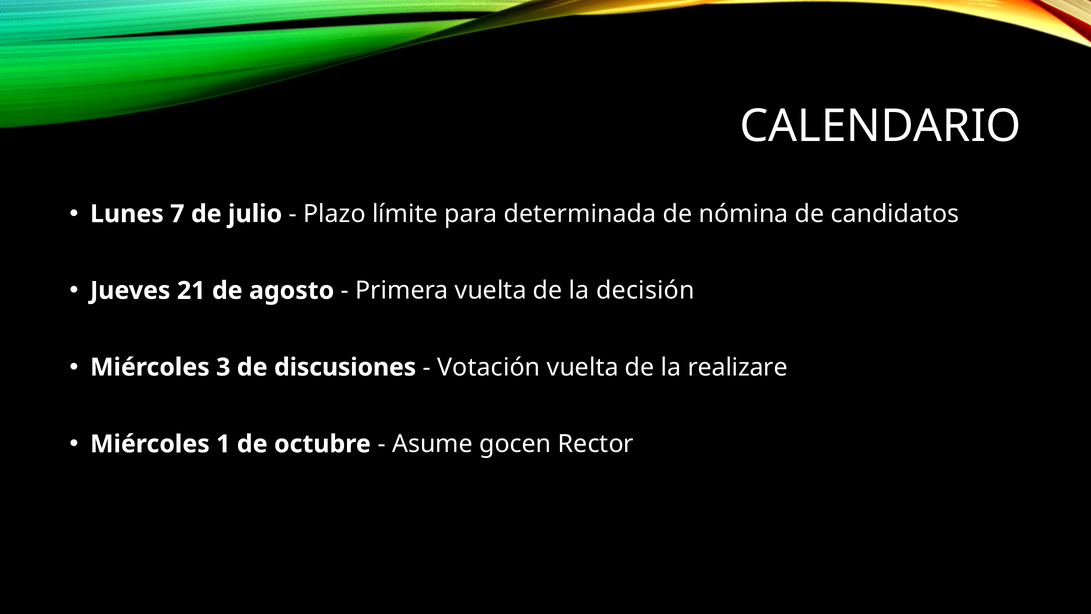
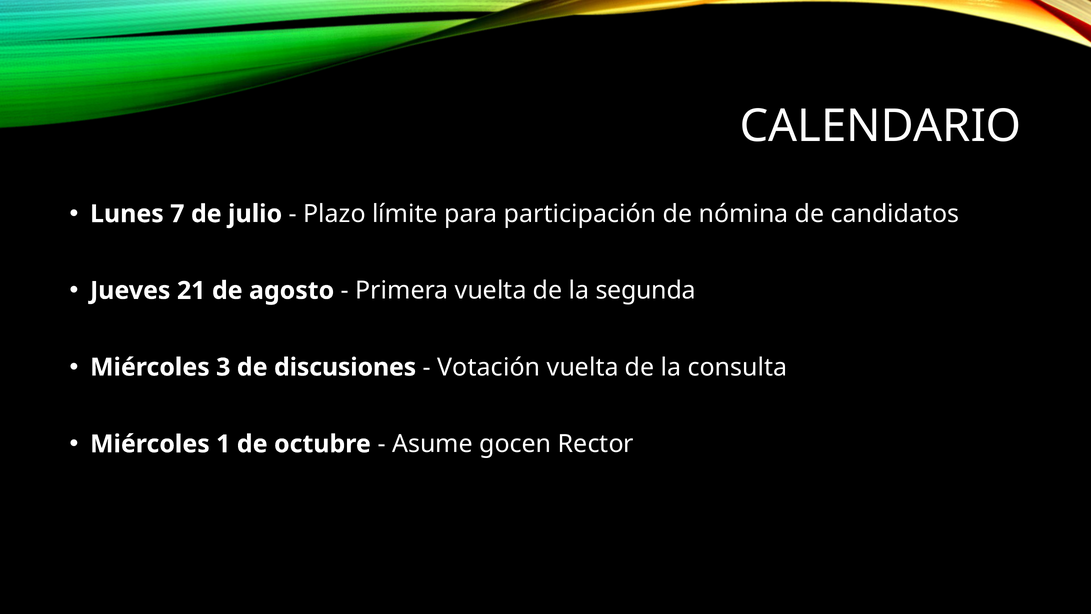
determinada: determinada -> participación
decisión: decisión -> segunda
realizare: realizare -> consulta
